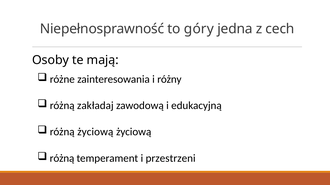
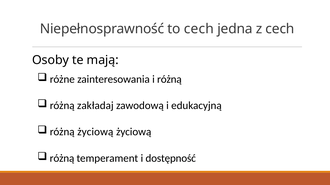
to góry: góry -> cech
i różny: różny -> różną
przestrzeni: przestrzeni -> dostępność
